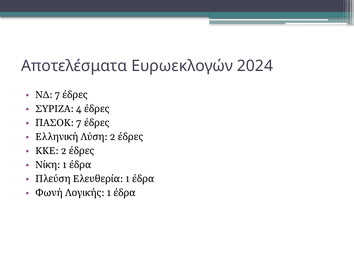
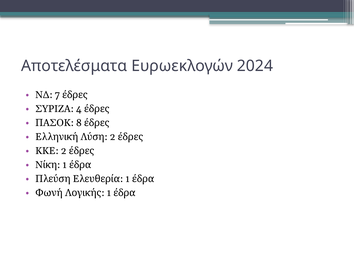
7 at (79, 123): 7 -> 8
